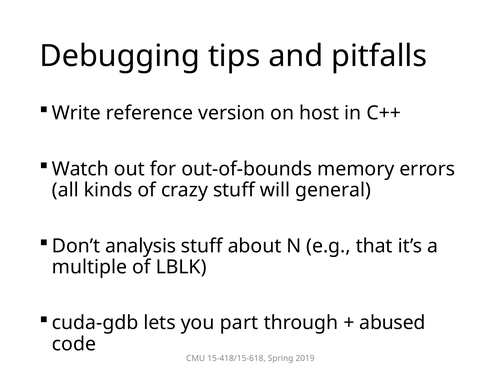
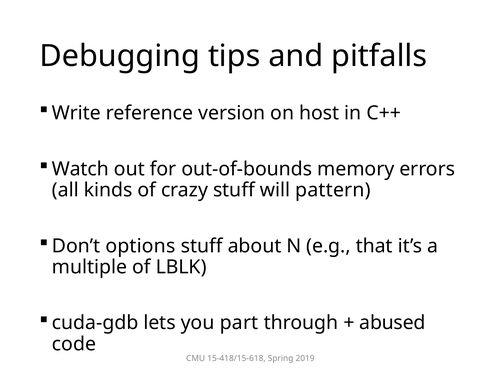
general: general -> pattern
analysis: analysis -> options
